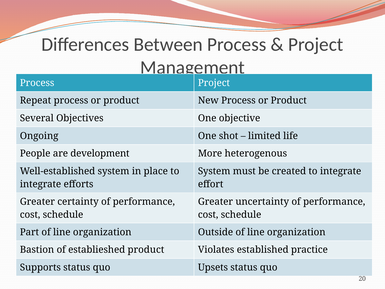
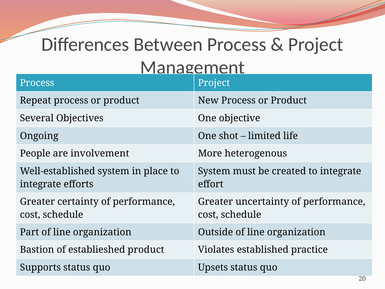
development: development -> involvement
